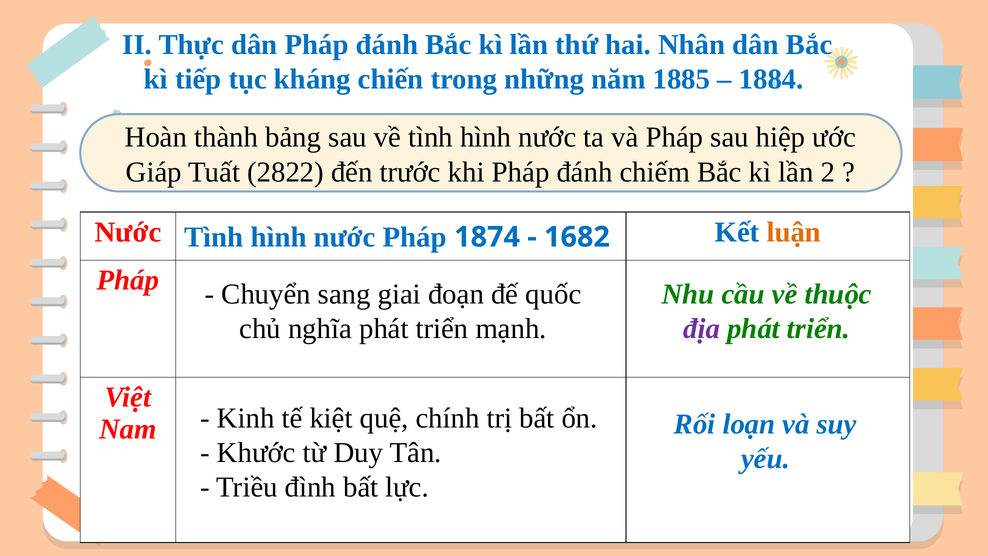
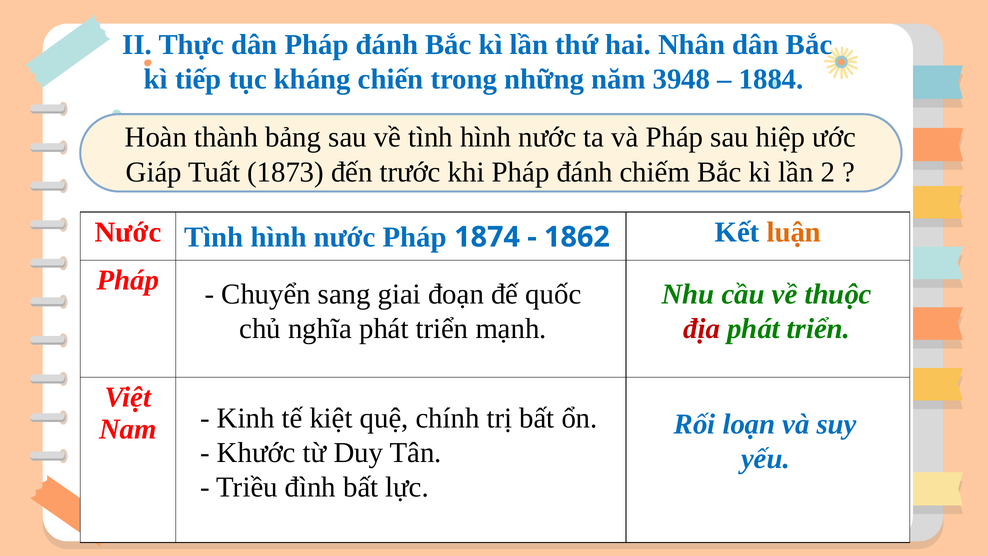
1885: 1885 -> 3948
2822: 2822 -> 1873
1682: 1682 -> 1862
địa colour: purple -> red
